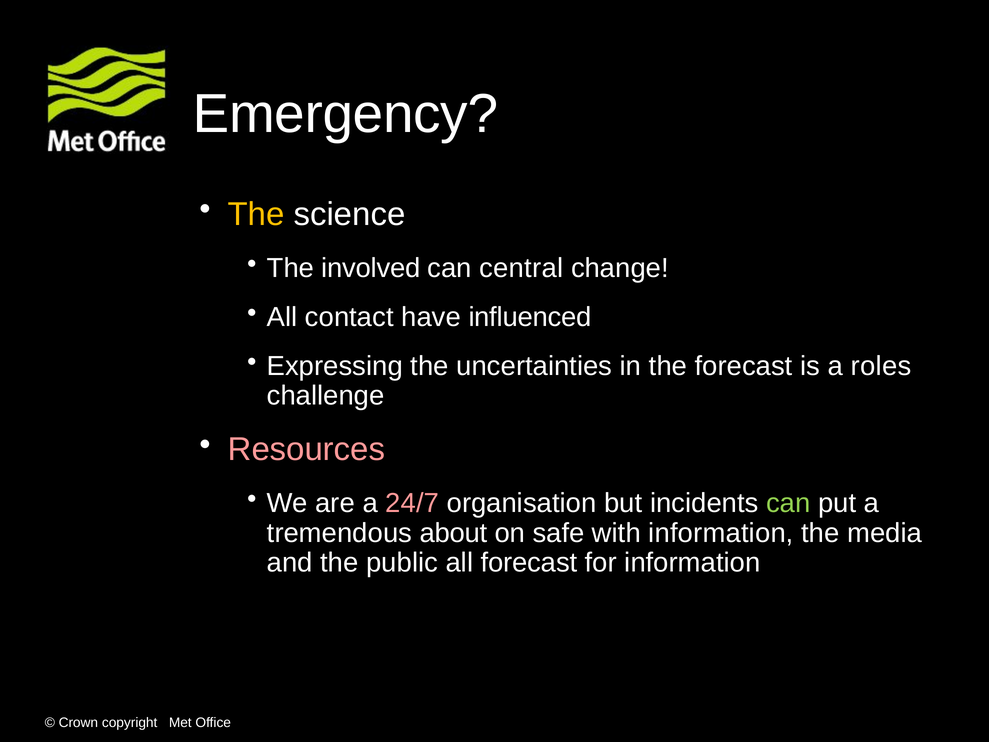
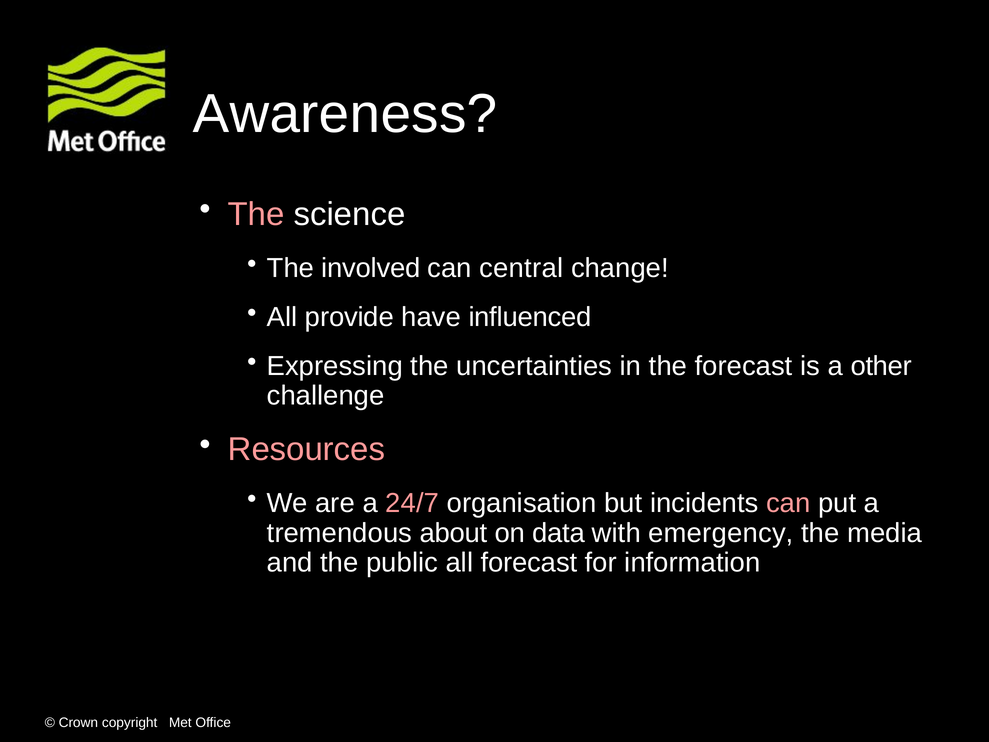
Emergency: Emergency -> Awareness
The at (256, 214) colour: yellow -> pink
contact: contact -> provide
roles: roles -> other
can at (788, 503) colour: light green -> pink
safe: safe -> data
with information: information -> emergency
